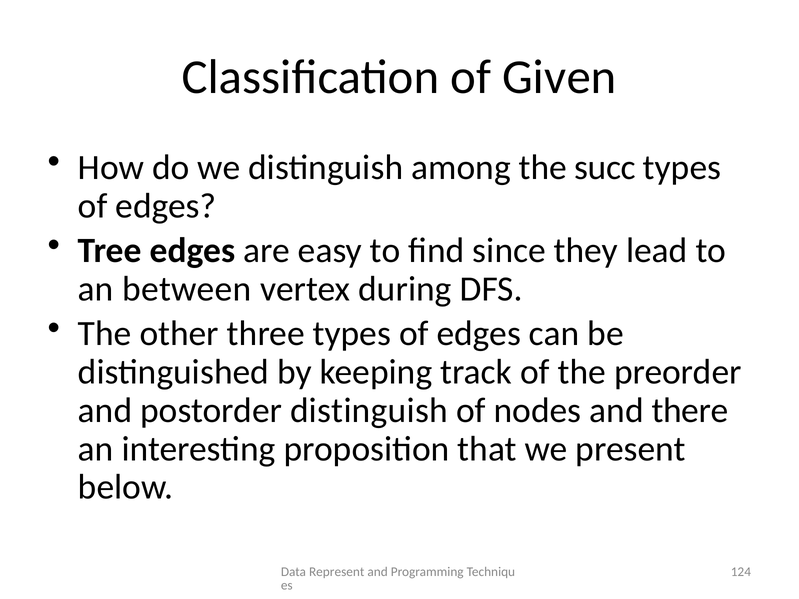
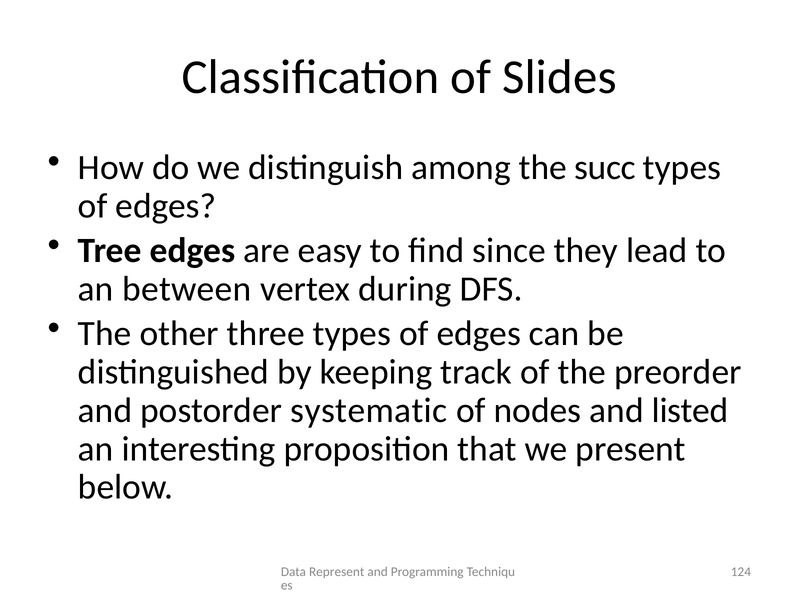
Given: Given -> Slides
postorder distinguish: distinguish -> systematic
there: there -> listed
